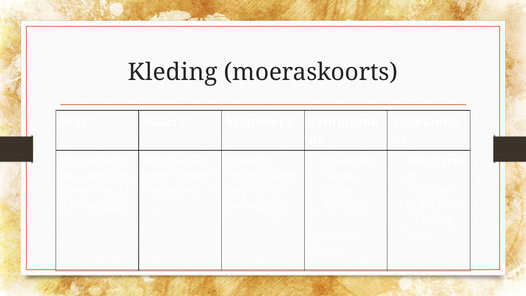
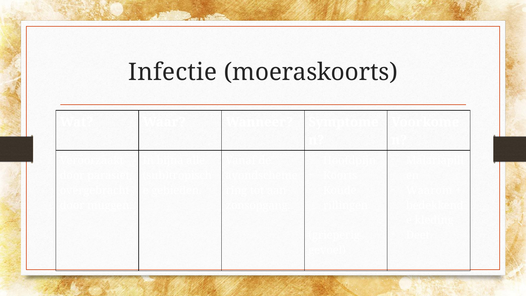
Kleding at (173, 72): Kleding -> Infectie
